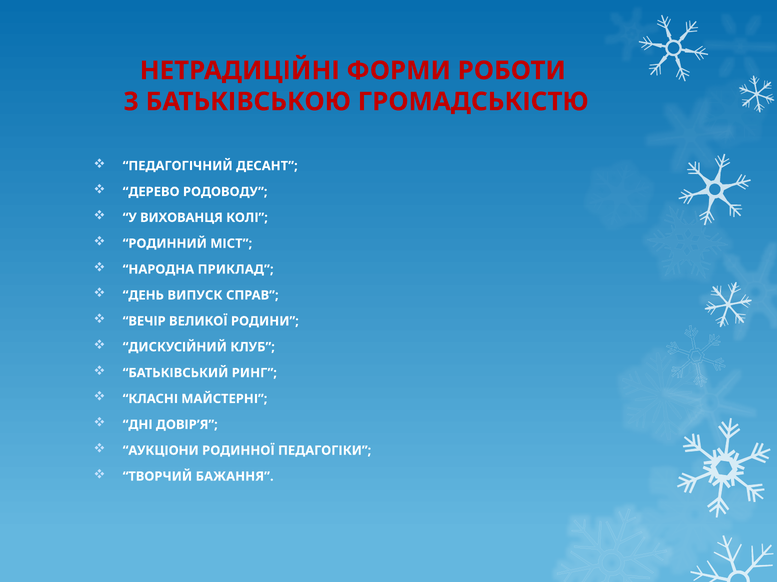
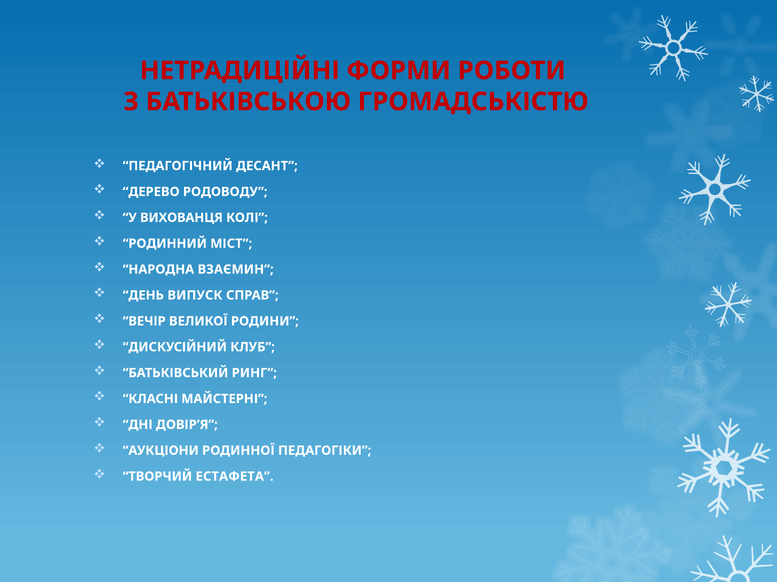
ПРИКЛАД: ПРИКЛАД -> ВЗАЄМИН
БАЖАННЯ: БАЖАННЯ -> ЕСТАФЕТА
